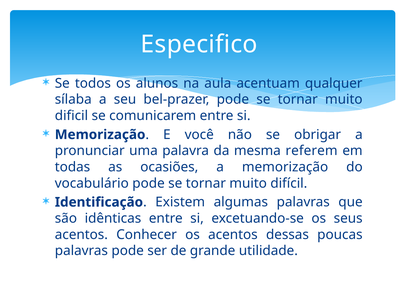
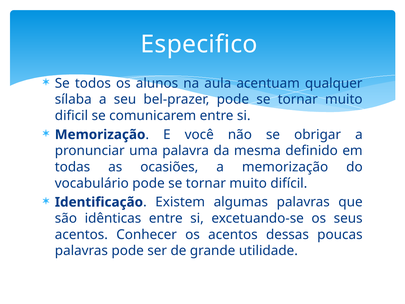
referem: referem -> definido
